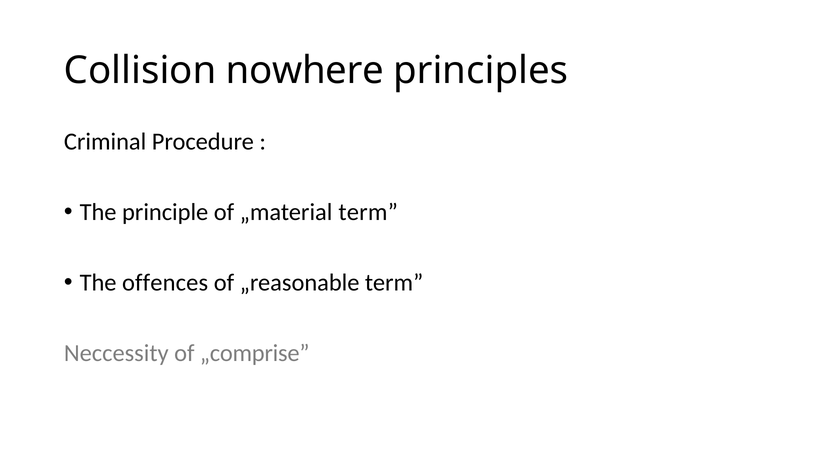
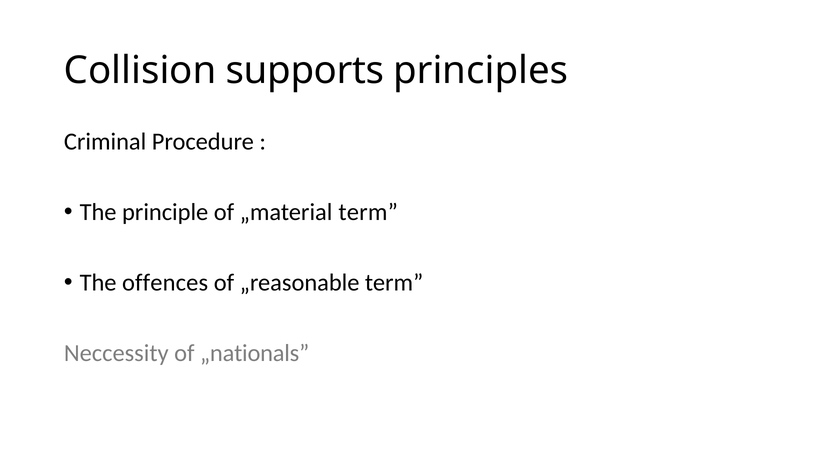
nowhere: nowhere -> supports
„comprise: „comprise -> „nationals
